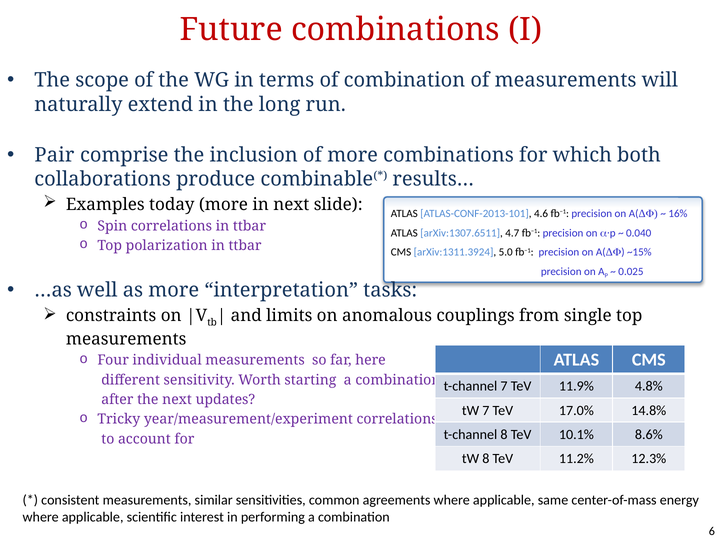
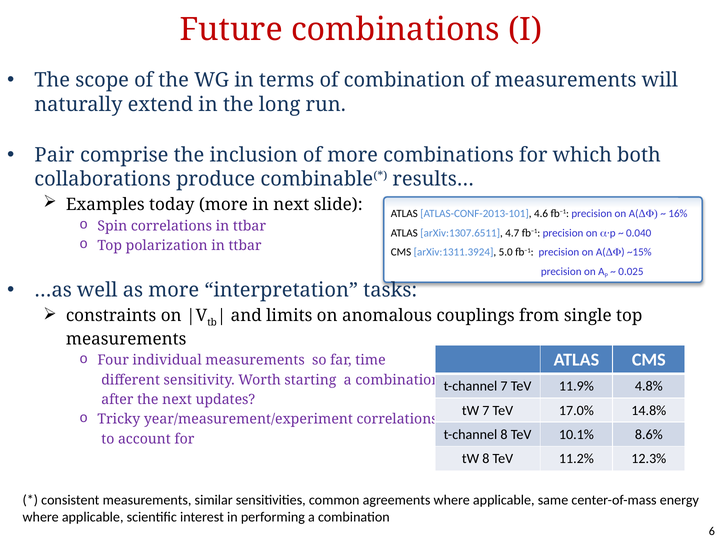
here: here -> time
